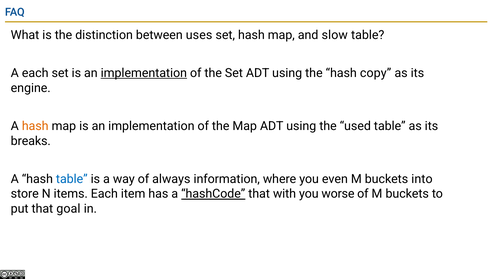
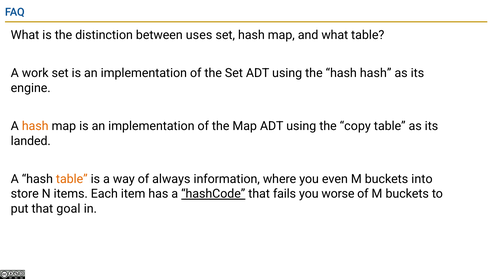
and slow: slow -> what
A each: each -> work
implementation at (144, 73) underline: present -> none
hash copy: copy -> hash
used: used -> copy
breaks: breaks -> landed
table at (72, 179) colour: blue -> orange
with: with -> fails
